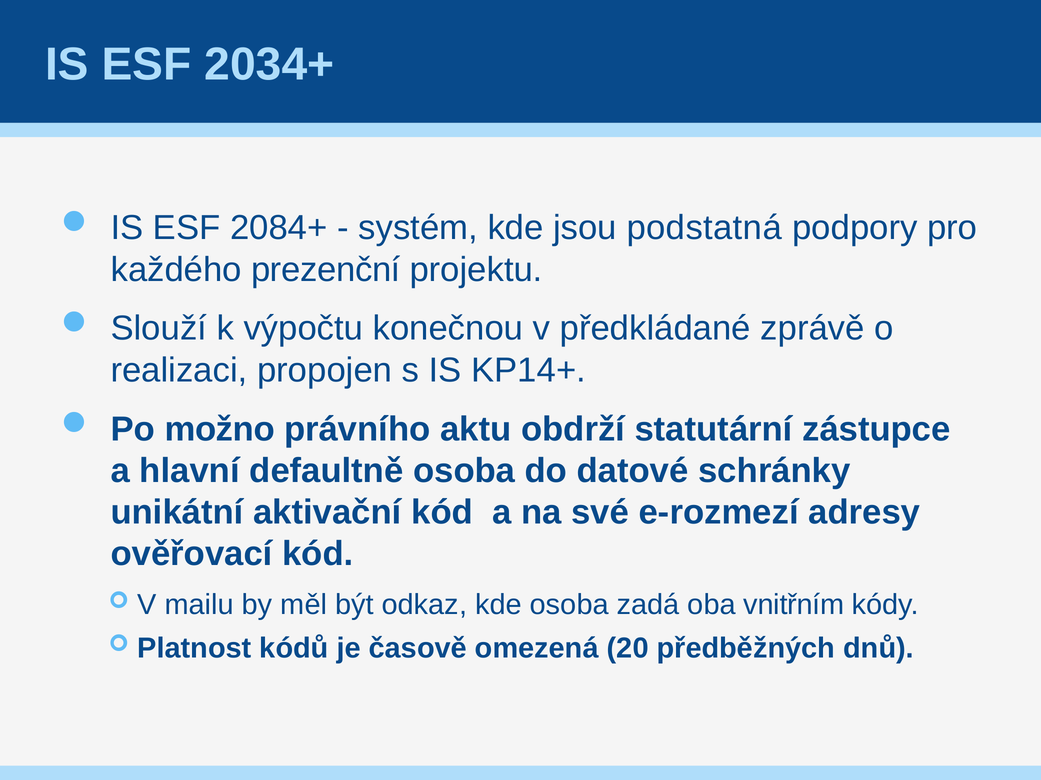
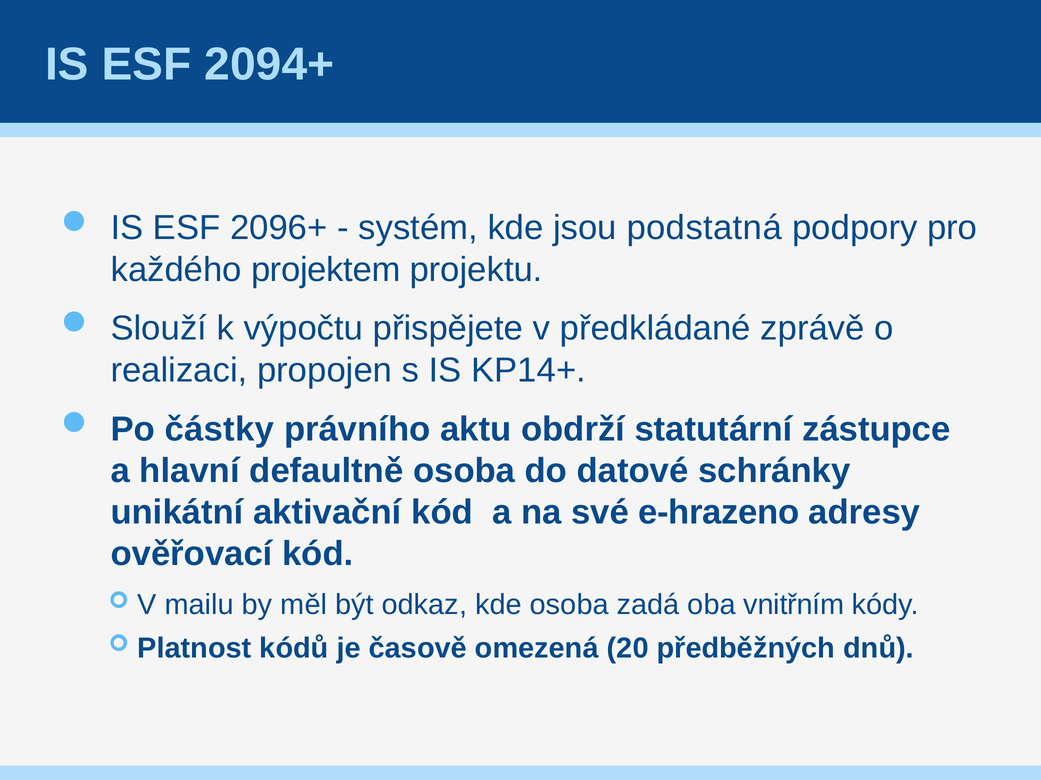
2034+: 2034+ -> 2094+
2084+: 2084+ -> 2096+
prezenční: prezenční -> projektem
konečnou: konečnou -> přispějete
možno: možno -> částky
e-rozmezí: e-rozmezí -> e-hrazeno
